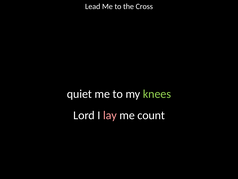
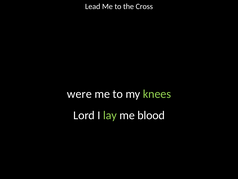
quiet: quiet -> were
lay colour: pink -> light green
count: count -> blood
